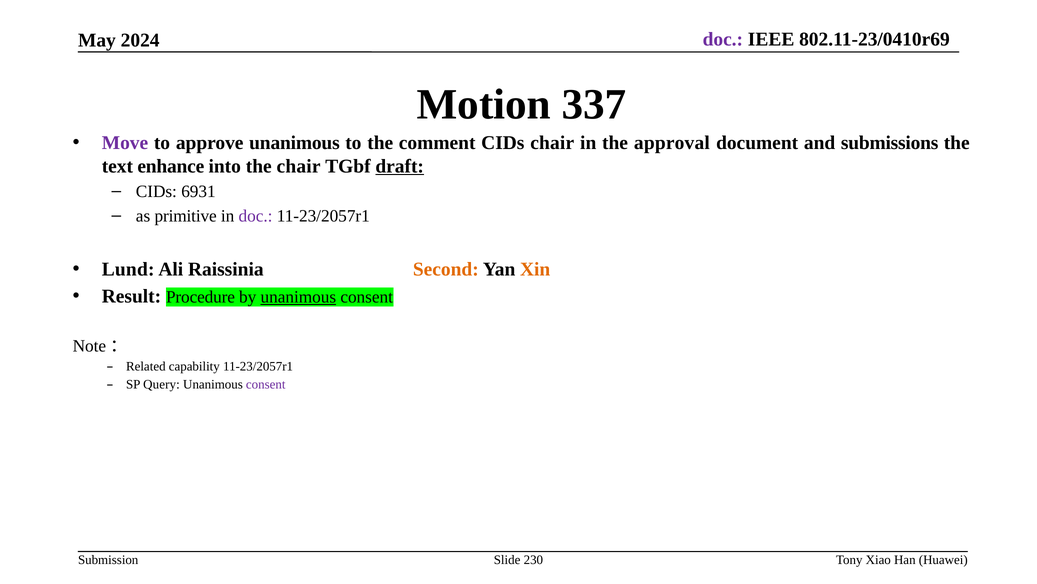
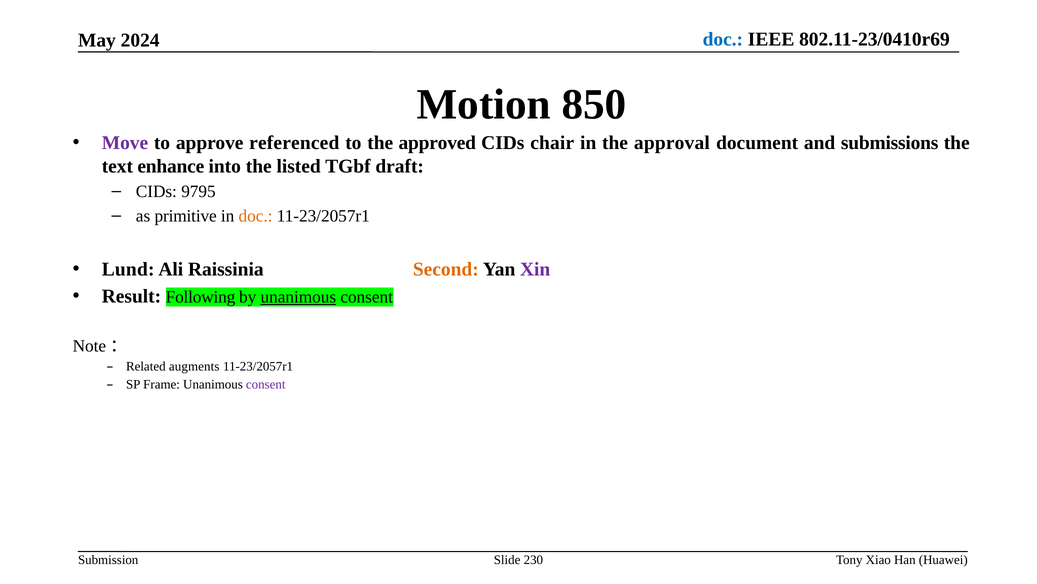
doc at (723, 39) colour: purple -> blue
337: 337 -> 850
approve unanimous: unanimous -> referenced
comment: comment -> approved
the chair: chair -> listed
draft underline: present -> none
6931: 6931 -> 9795
doc at (256, 216) colour: purple -> orange
Xin colour: orange -> purple
Procedure: Procedure -> Following
capability: capability -> augments
Query: Query -> Frame
